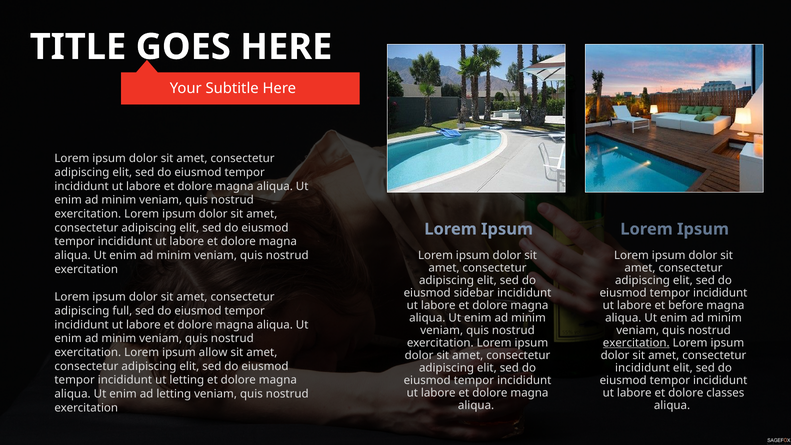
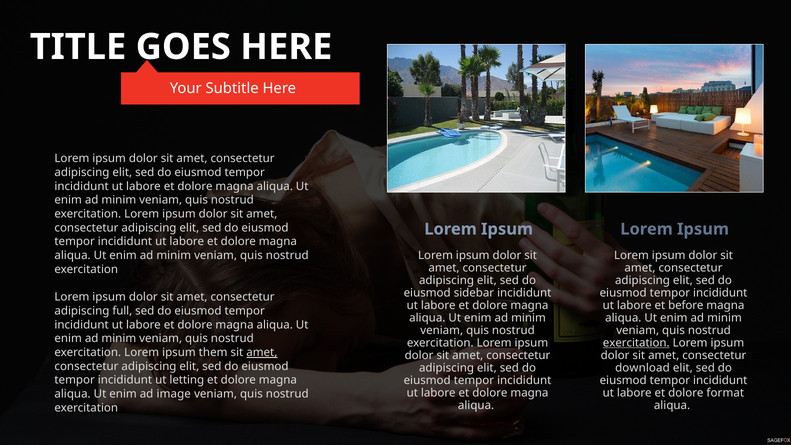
allow: allow -> them
amet at (262, 352) underline: none -> present
incididunt at (642, 368): incididunt -> download
classes: classes -> format
ad letting: letting -> image
